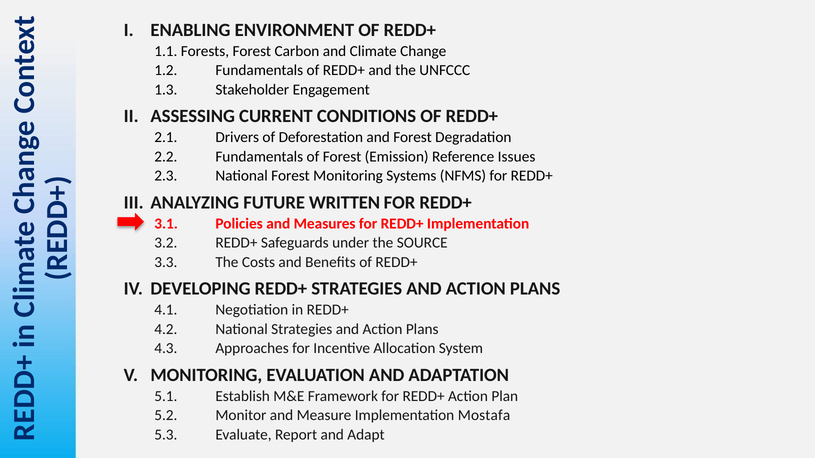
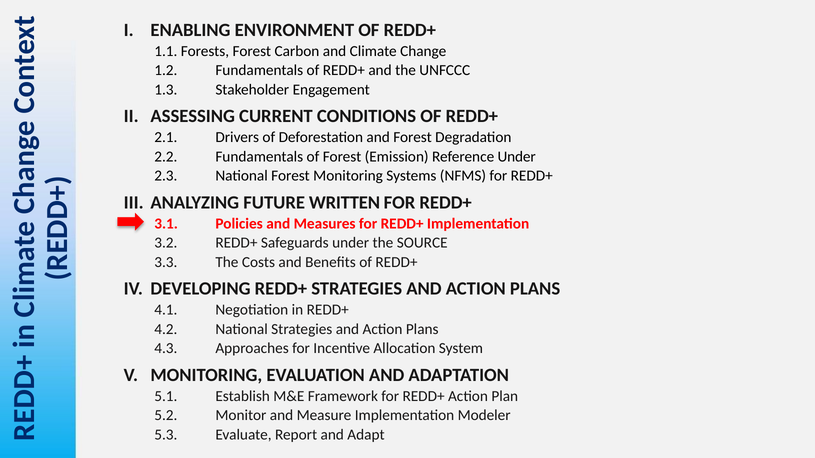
Reference Issues: Issues -> Under
Mostafa: Mostafa -> Modeler
